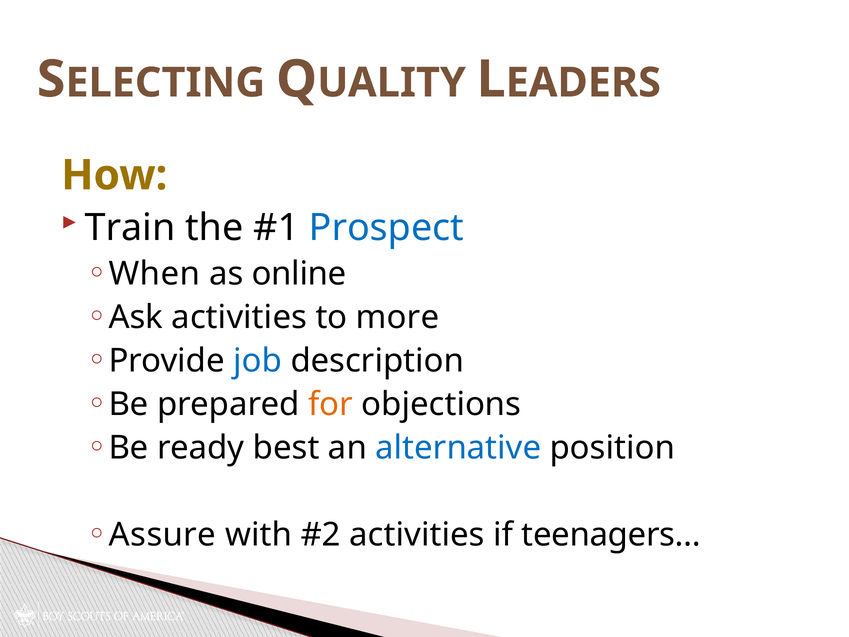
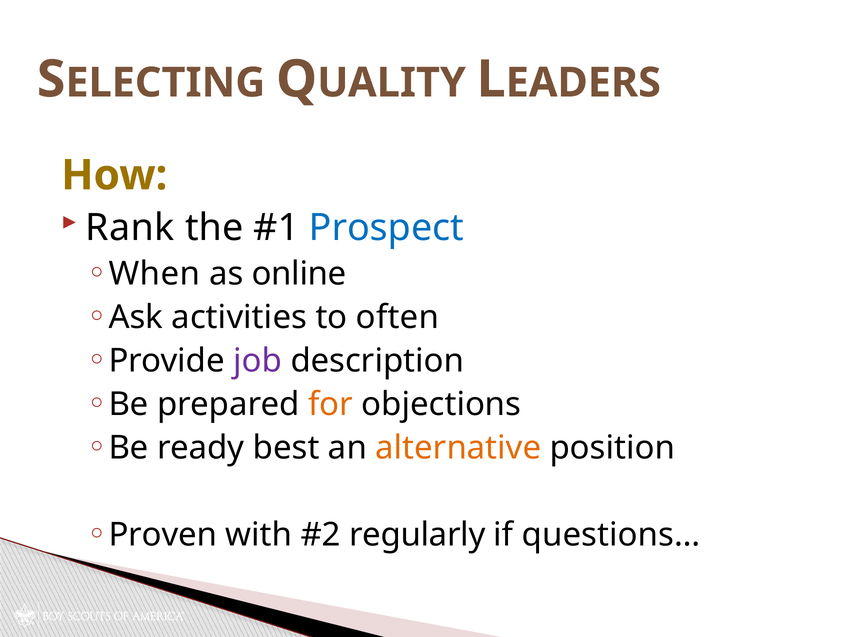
Train: Train -> Rank
more: more -> often
job colour: blue -> purple
alternative colour: blue -> orange
Assure: Assure -> Proven
activities at (417, 535): activities -> regularly
teenagers…: teenagers… -> questions…
